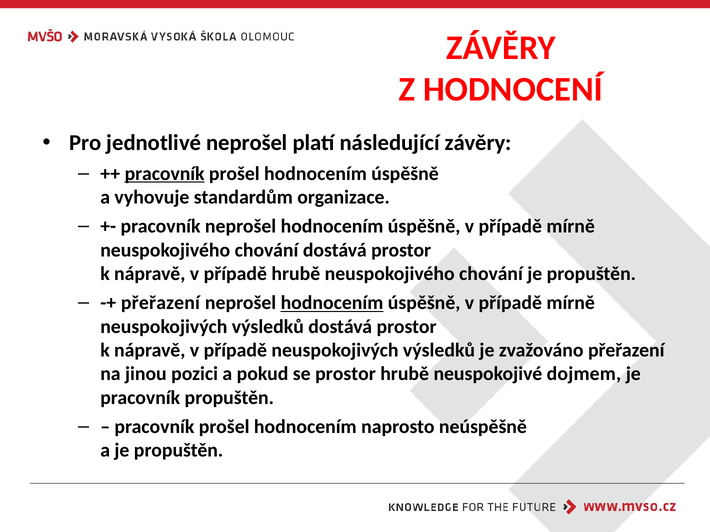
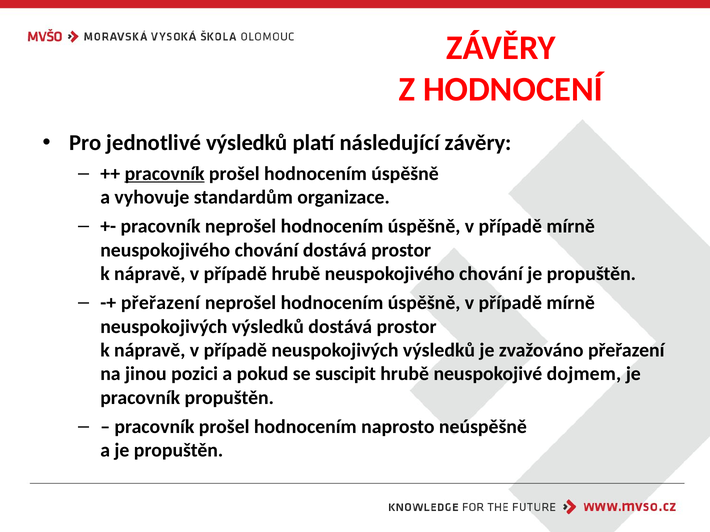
jednotlivé neprošel: neprošel -> výsledků
hodnocením at (332, 303) underline: present -> none
se prostor: prostor -> suscipit
